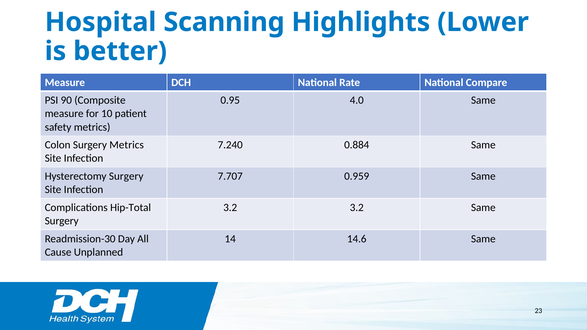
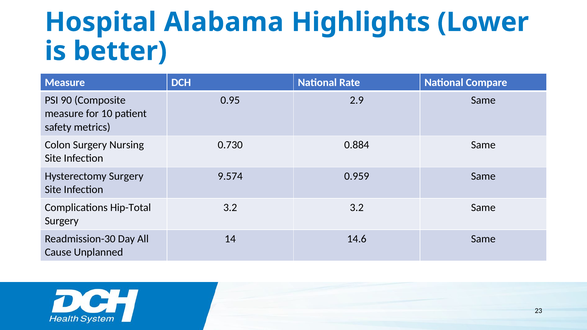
Scanning: Scanning -> Alabama
4.0: 4.0 -> 2.9
Surgery Metrics: Metrics -> Nursing
7.240: 7.240 -> 0.730
7.707: 7.707 -> 9.574
